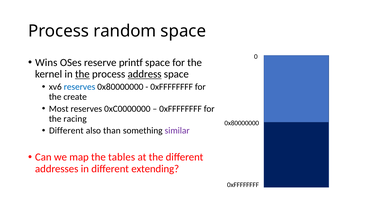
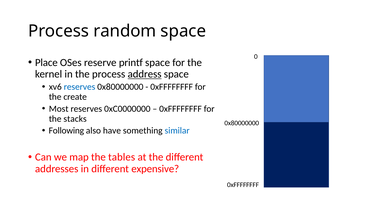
Wins: Wins -> Place
the at (82, 74) underline: present -> none
racing: racing -> stacks
Different at (66, 130): Different -> Following
than: than -> have
similar colour: purple -> blue
extending: extending -> expensive
